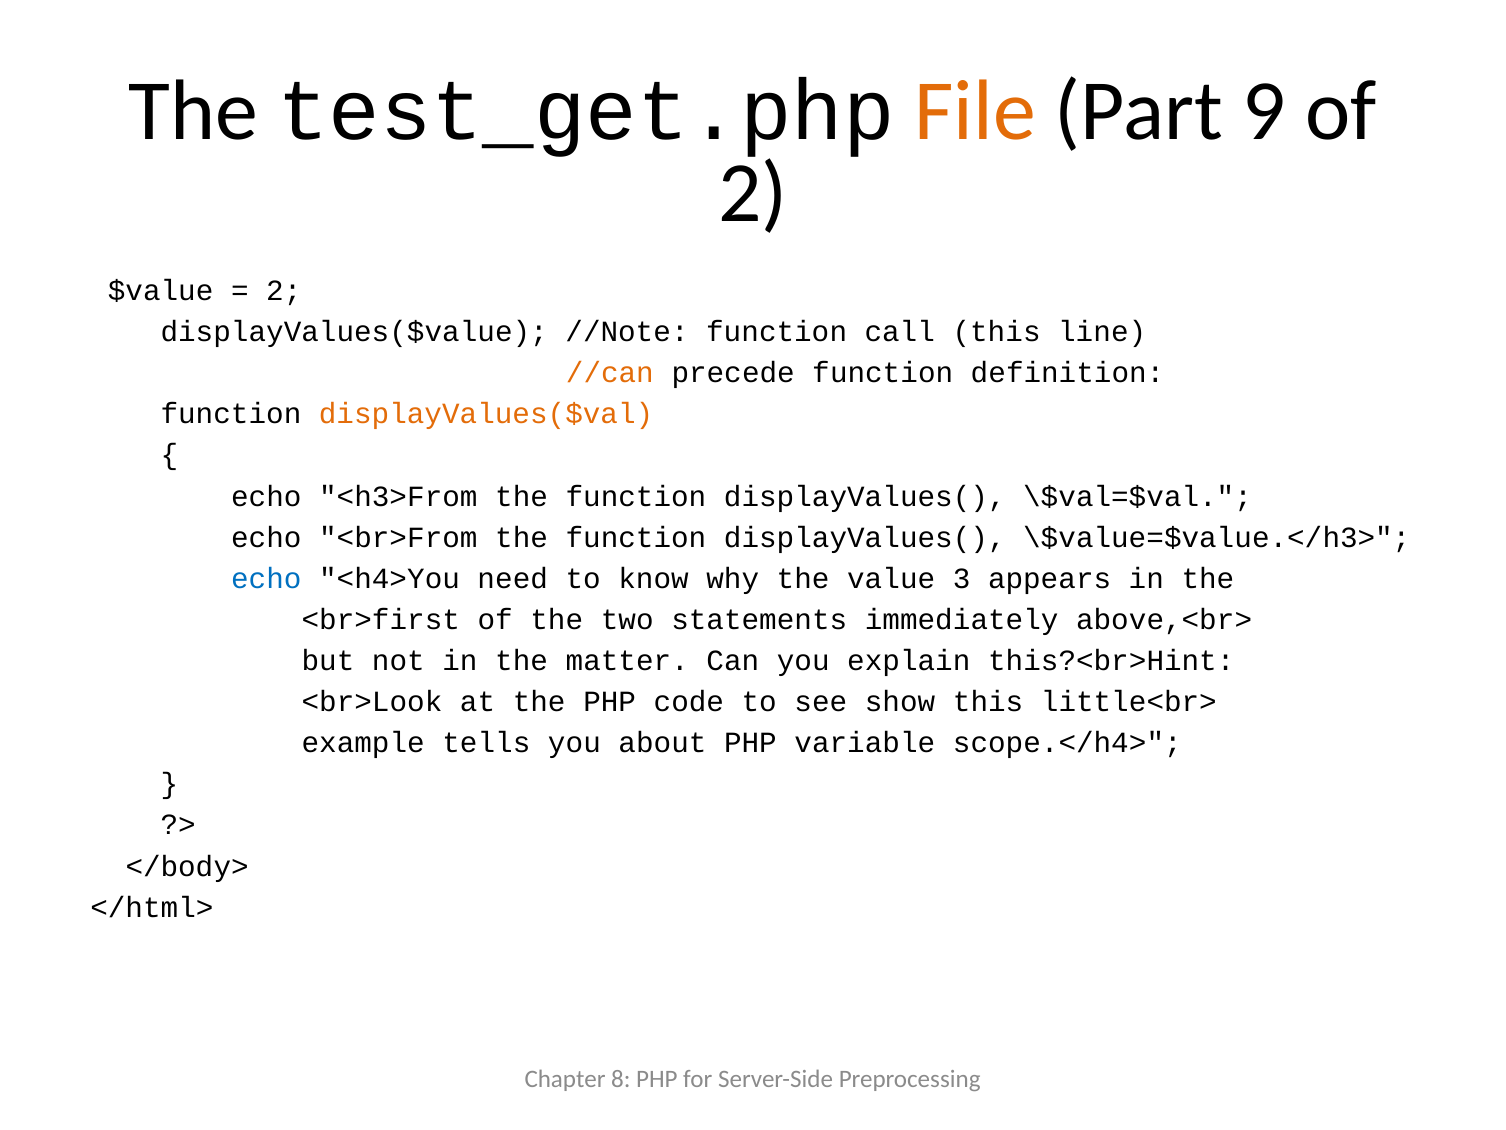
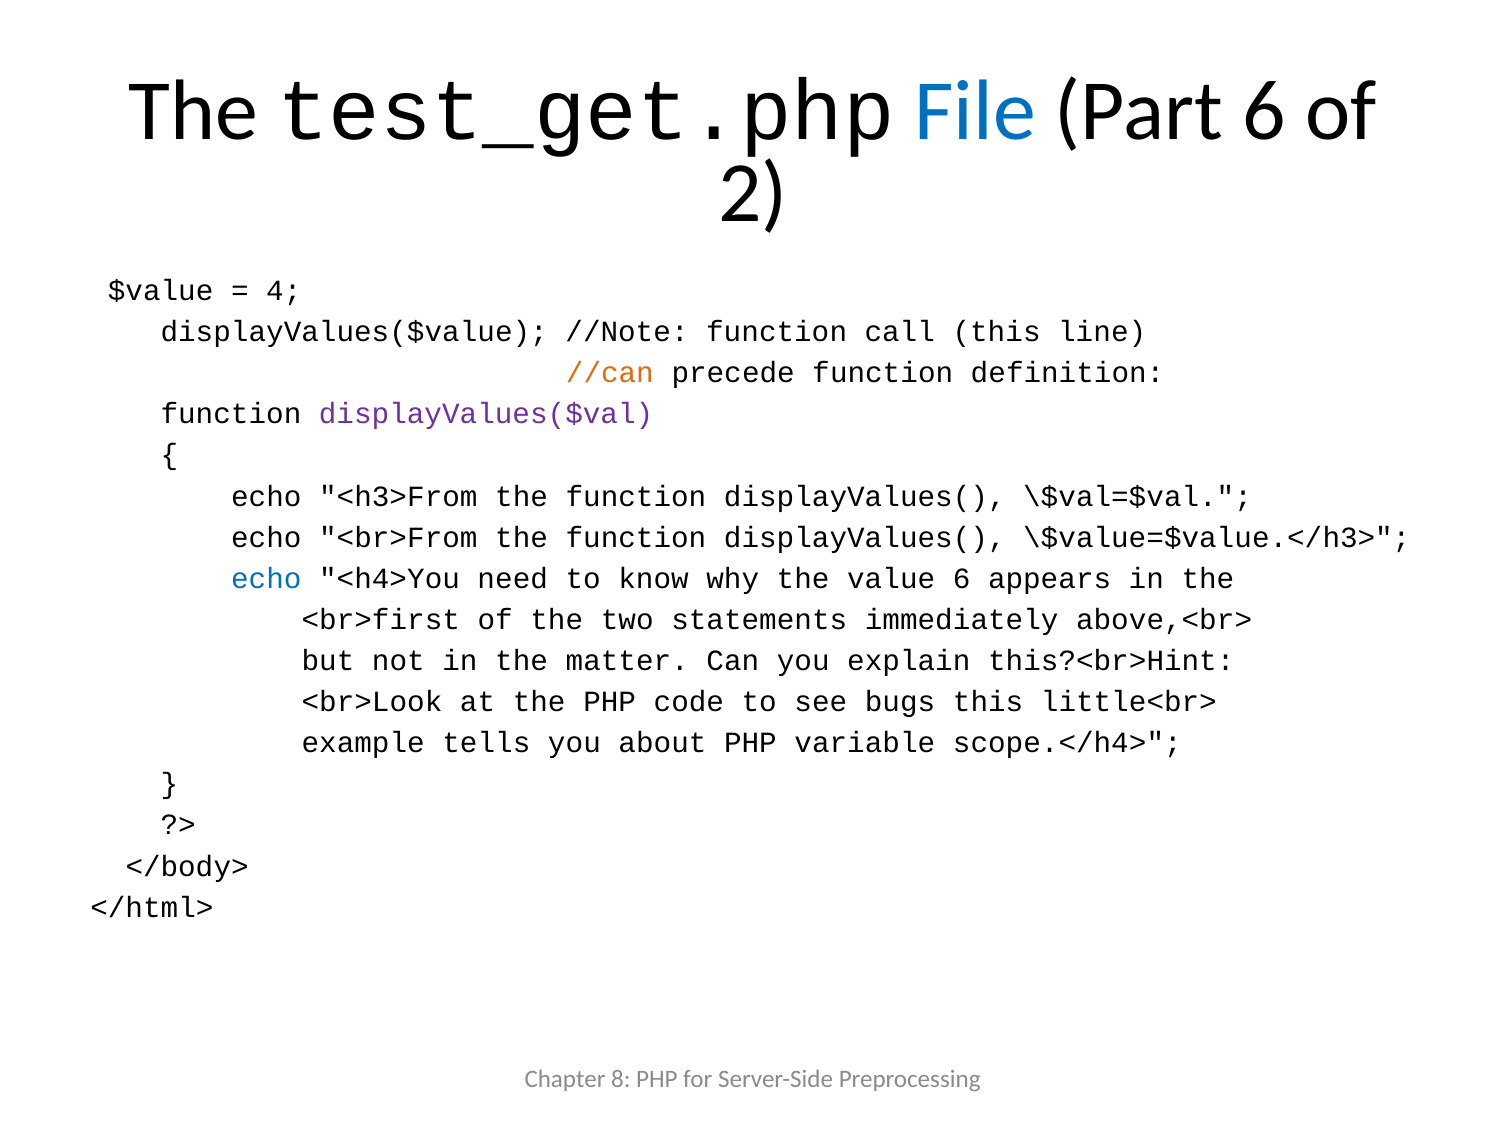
File colour: orange -> blue
Part 9: 9 -> 6
2 at (284, 291): 2 -> 4
displayValues($val colour: orange -> purple
value 3: 3 -> 6
show: show -> bugs
